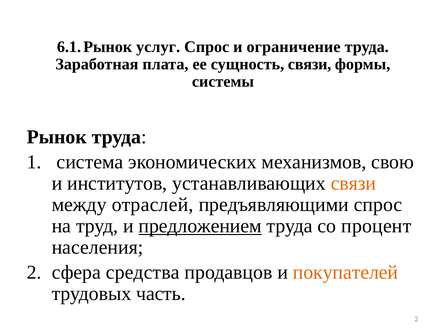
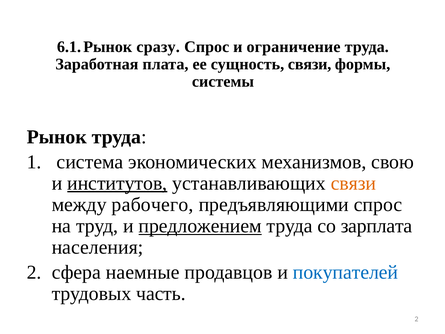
услуг: услуг -> сразу
институтов underline: none -> present
отраслей: отраслей -> рабочего
процент: процент -> зарплата
средства: средства -> наемные
покупателей colour: orange -> blue
